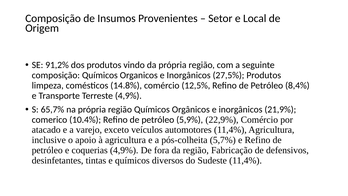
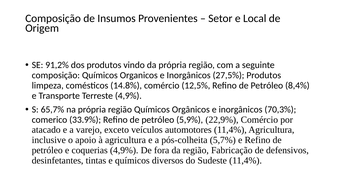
21,9%: 21,9% -> 70,3%
10.4%: 10.4% -> 33.9%
